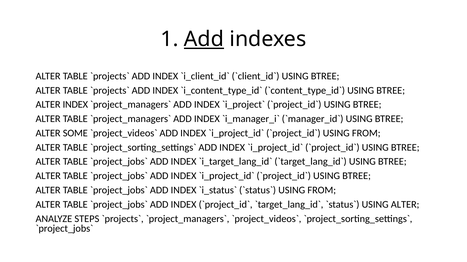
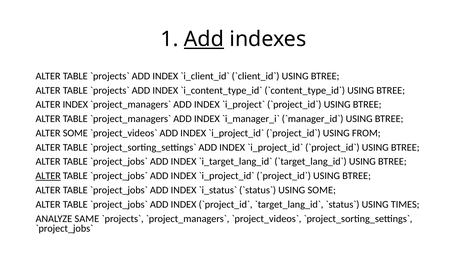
ALTER at (48, 176) underline: none -> present
FROM at (322, 191): FROM -> SOME
USING ALTER: ALTER -> TIMES
STEPS: STEPS -> SAME
